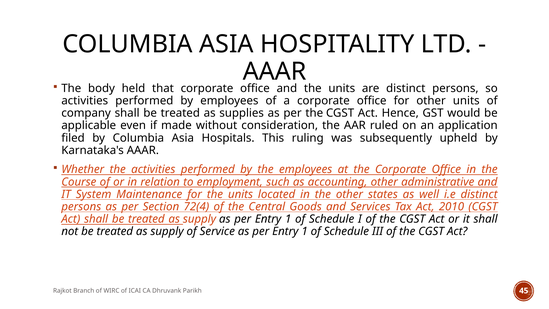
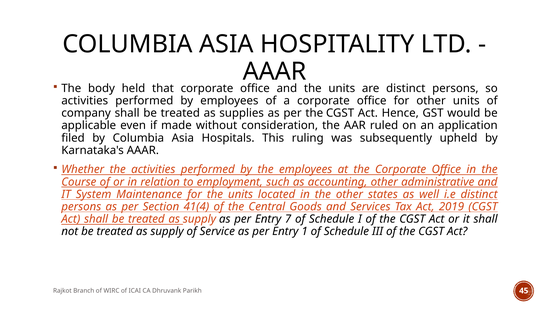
72(4: 72(4 -> 41(4
2010: 2010 -> 2019
1 at (288, 219): 1 -> 7
